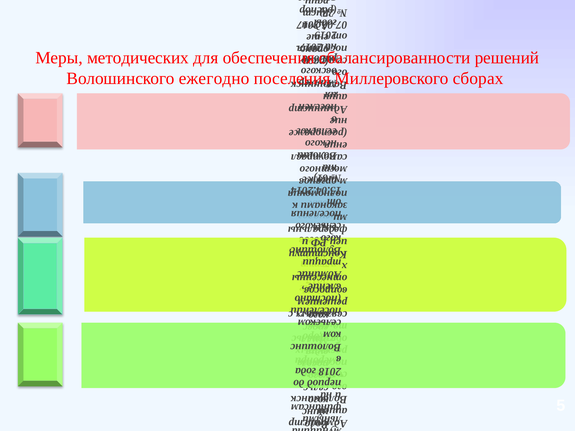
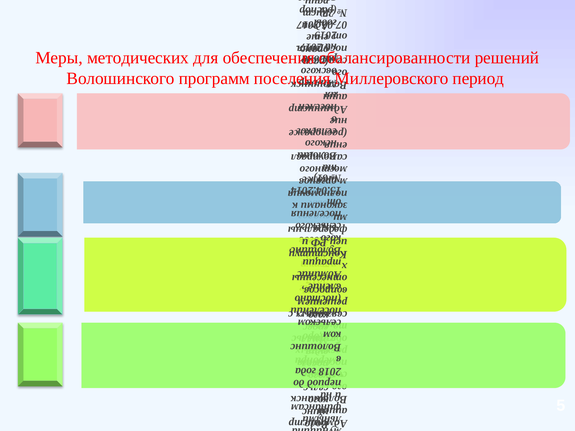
ежегодно: ежегодно -> программ
сборах: сборах -> период
